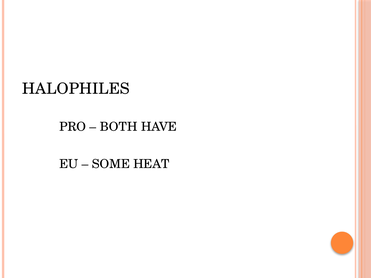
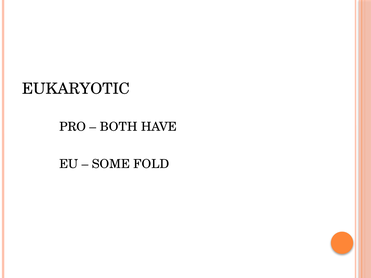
HALOPHILES: HALOPHILES -> EUKARYOTIC
HEAT: HEAT -> FOLD
